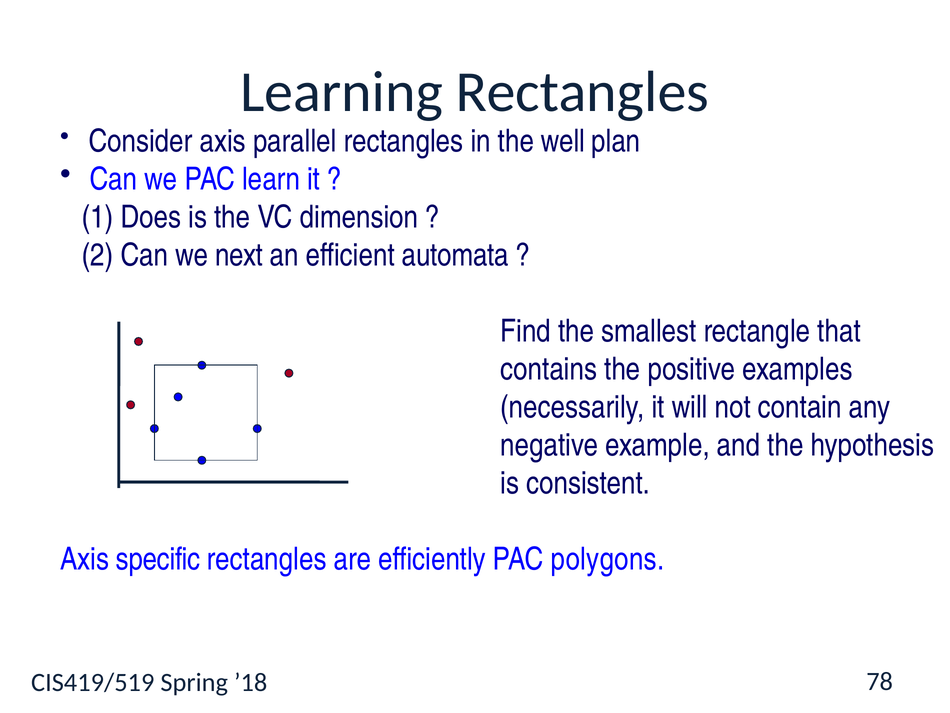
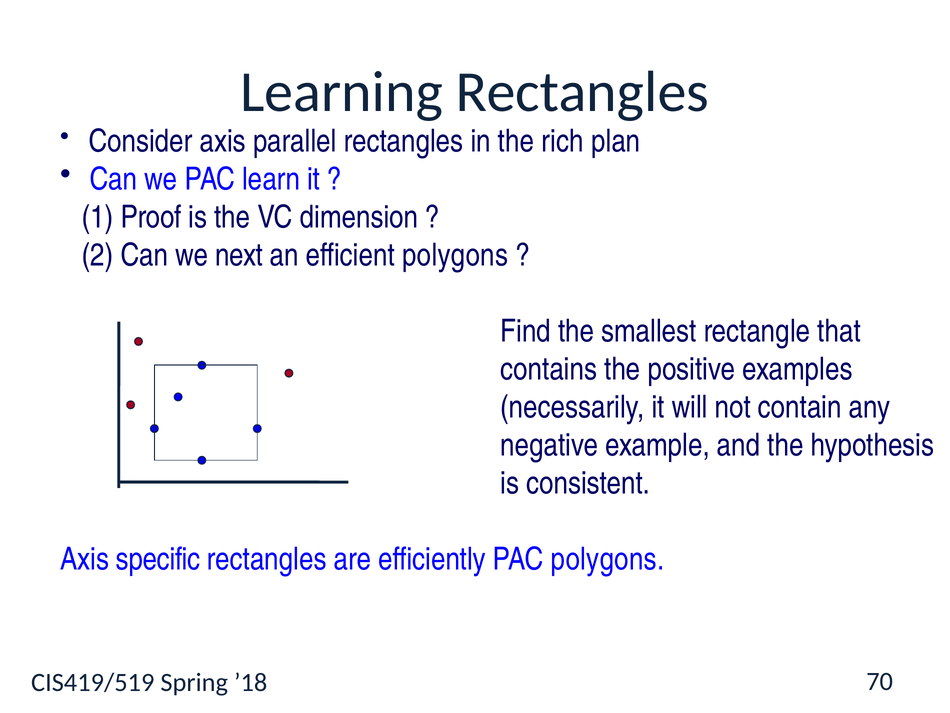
well: well -> rich
Does: Does -> Proof
efficient automata: automata -> polygons
78: 78 -> 70
